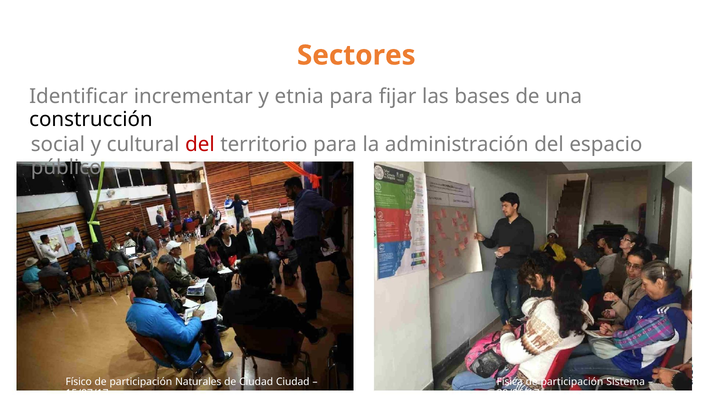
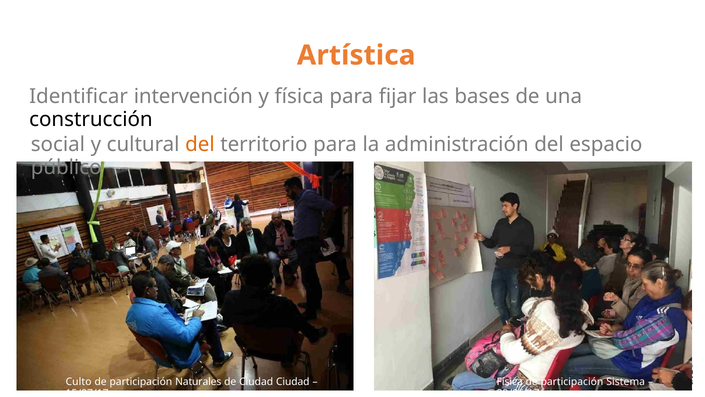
Sectores: Sectores -> Artística
incrementar: incrementar -> intervención
y etnia: etnia -> física
del at (200, 144) colour: red -> orange
Físico: Físico -> Culto
